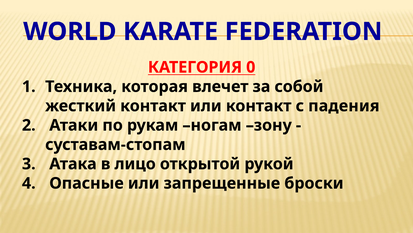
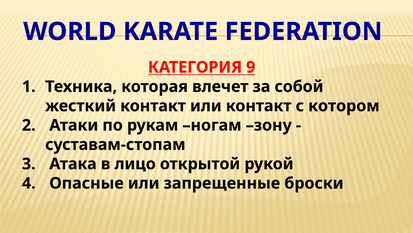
0: 0 -> 9
падения: падения -> котором
